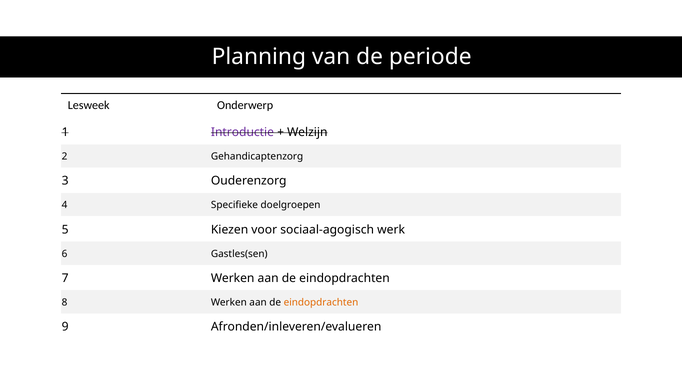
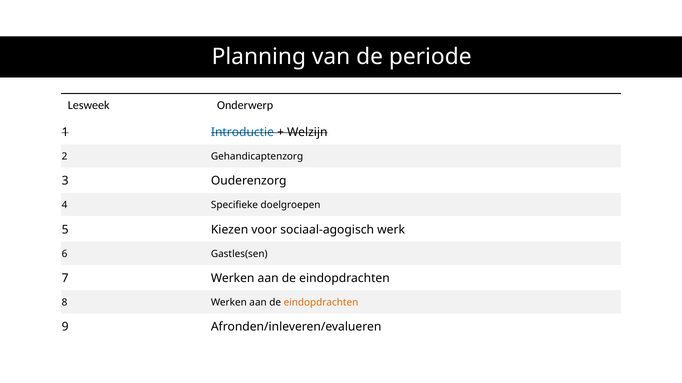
Introductie colour: purple -> blue
